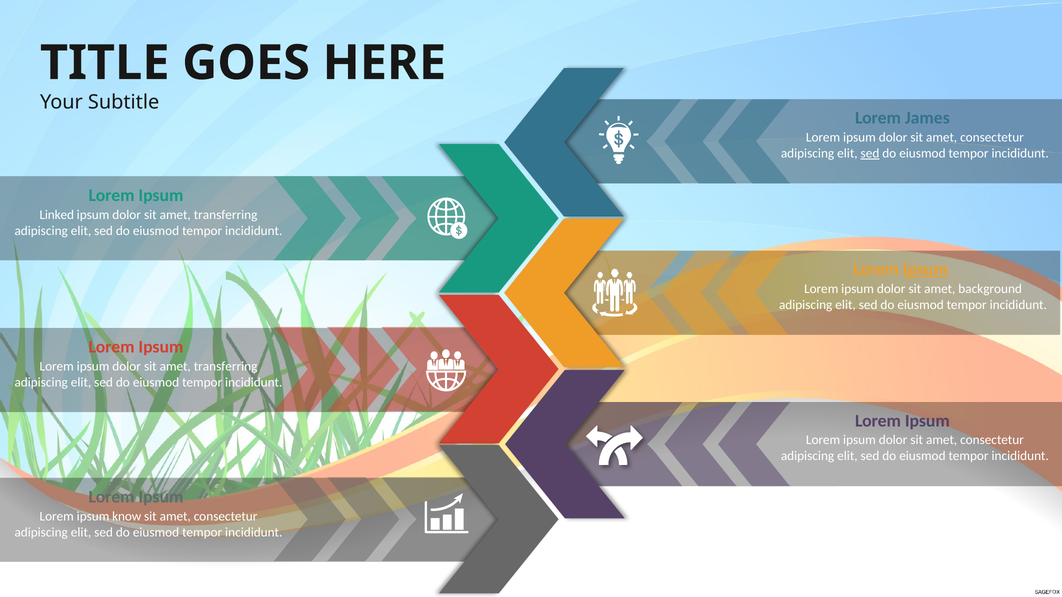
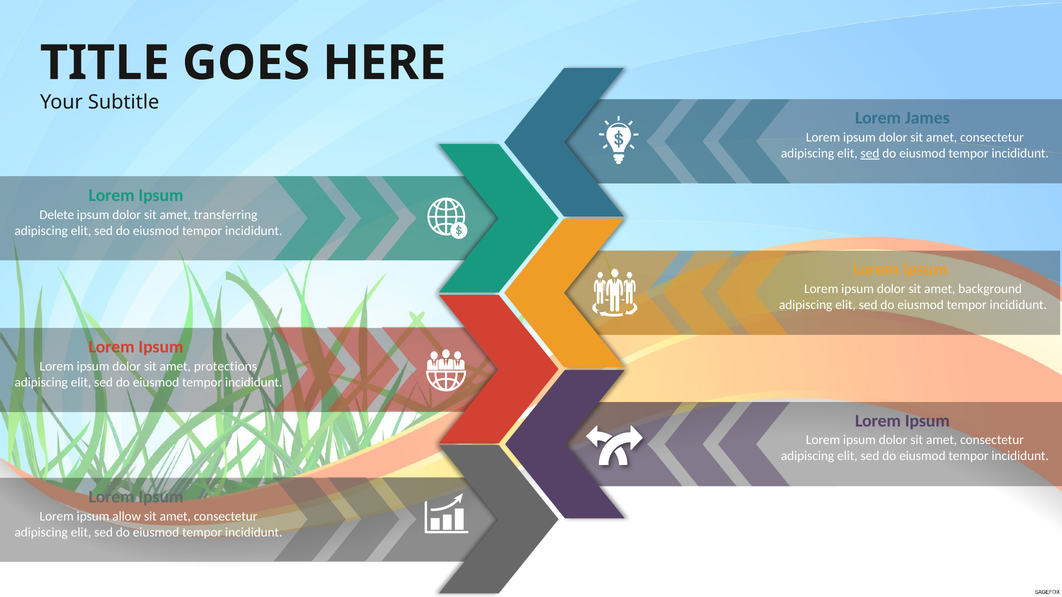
Linked: Linked -> Delete
Ipsum at (926, 270) underline: present -> none
transferring at (226, 367): transferring -> protections
know: know -> allow
